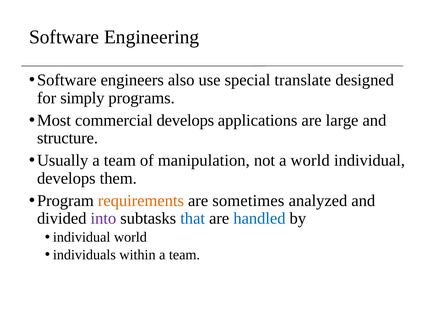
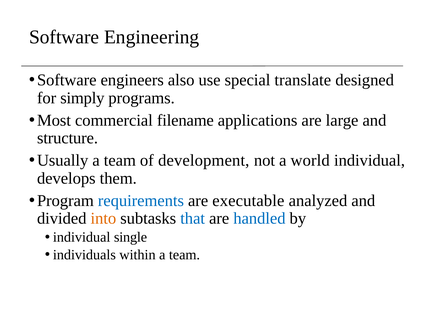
commercial develops: develops -> filename
manipulation: manipulation -> development
requirements colour: orange -> blue
sometimes: sometimes -> executable
into colour: purple -> orange
individual world: world -> single
